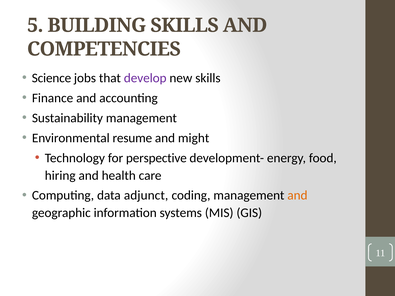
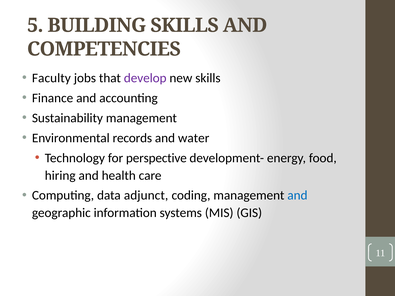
Science: Science -> Faculty
resume: resume -> records
might: might -> water
and at (297, 196) colour: orange -> blue
